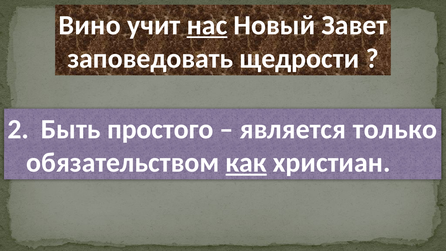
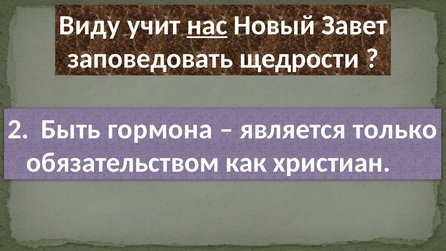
Вино: Вино -> Виду
простого: простого -> гормона
как underline: present -> none
